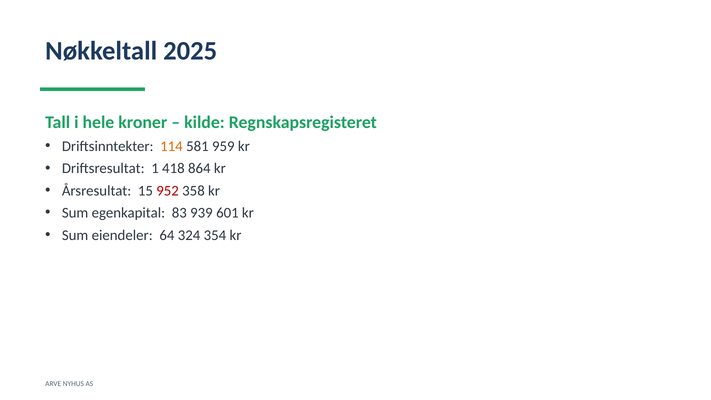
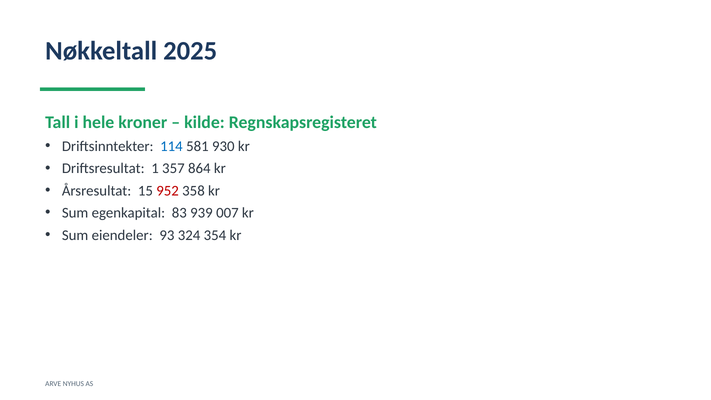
114 colour: orange -> blue
959: 959 -> 930
418: 418 -> 357
601: 601 -> 007
64: 64 -> 93
